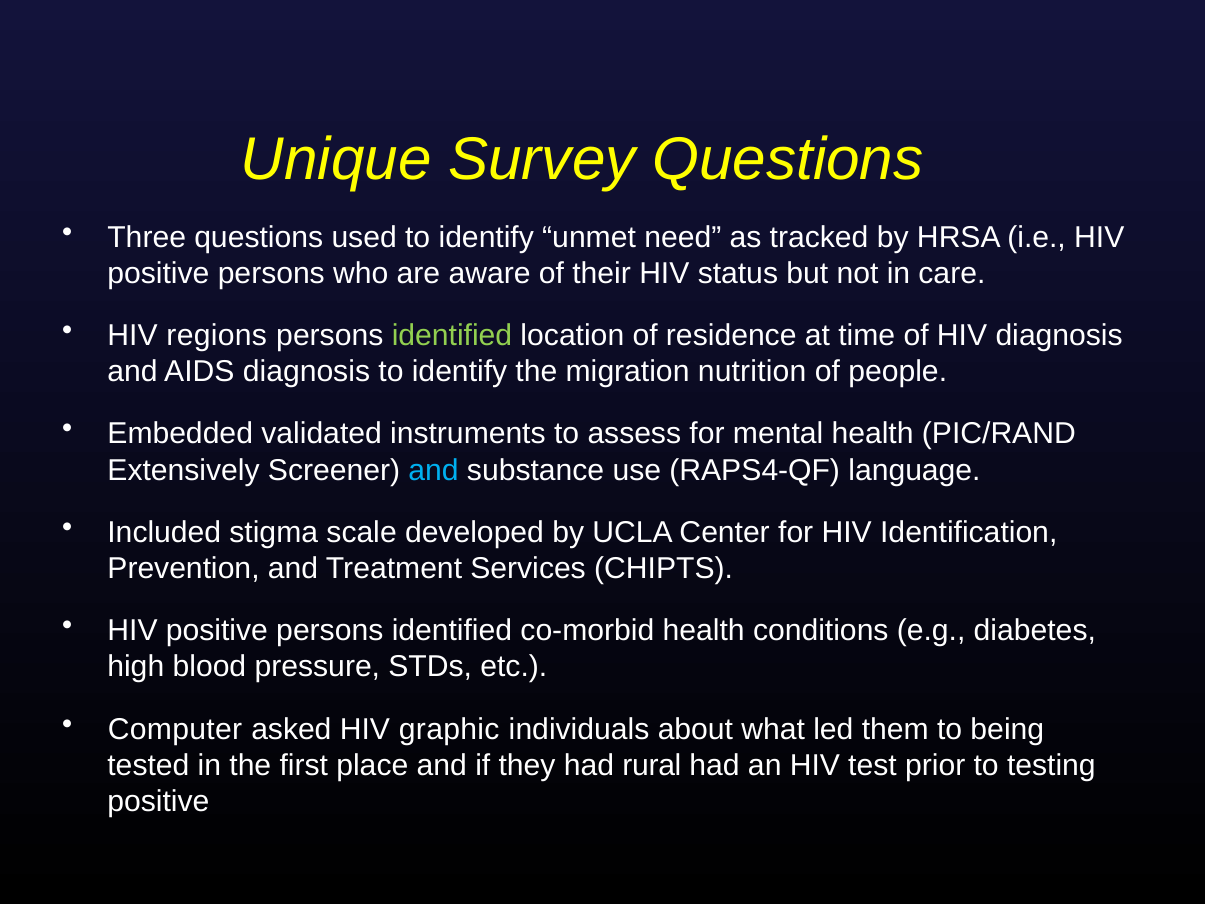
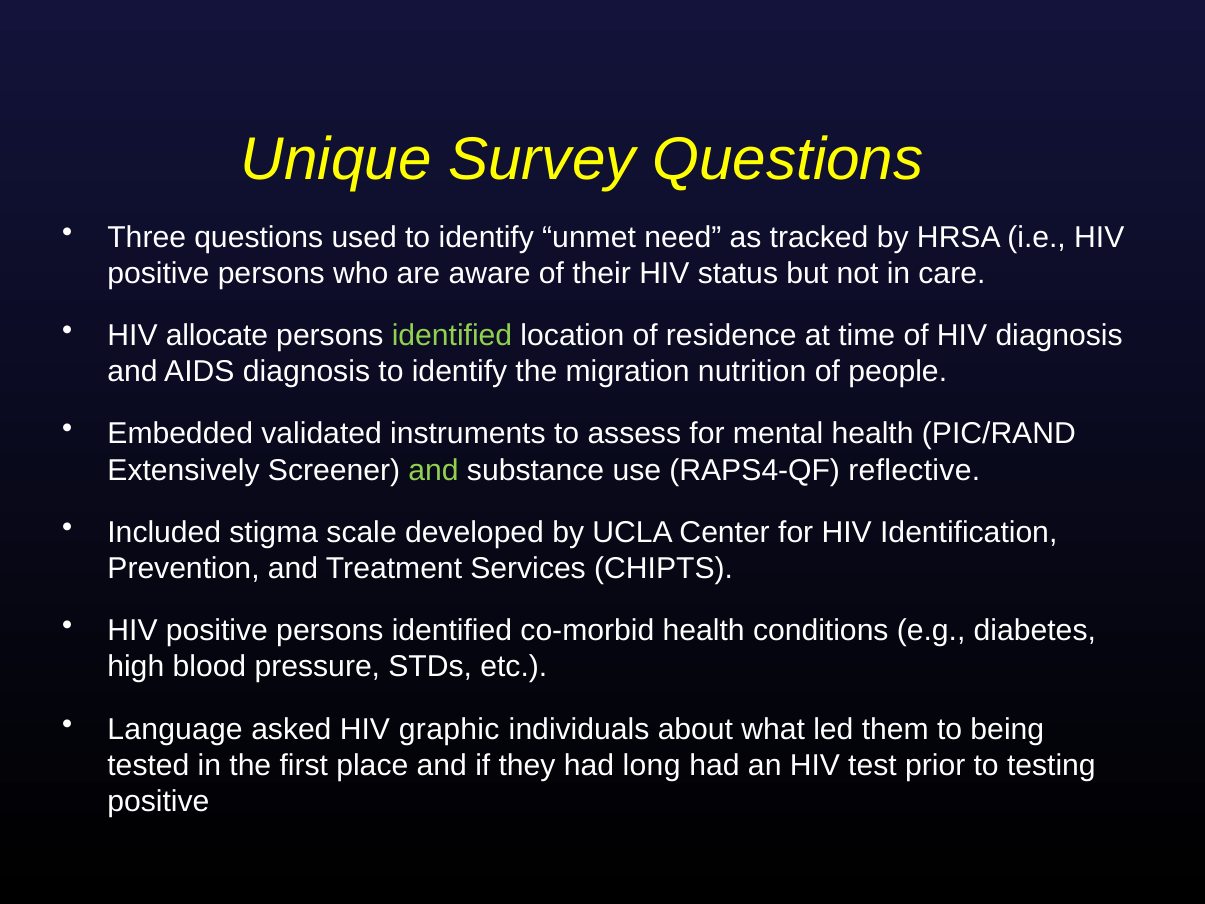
regions: regions -> allocate
and at (434, 470) colour: light blue -> light green
language: language -> reflective
Computer: Computer -> Language
rural: rural -> long
